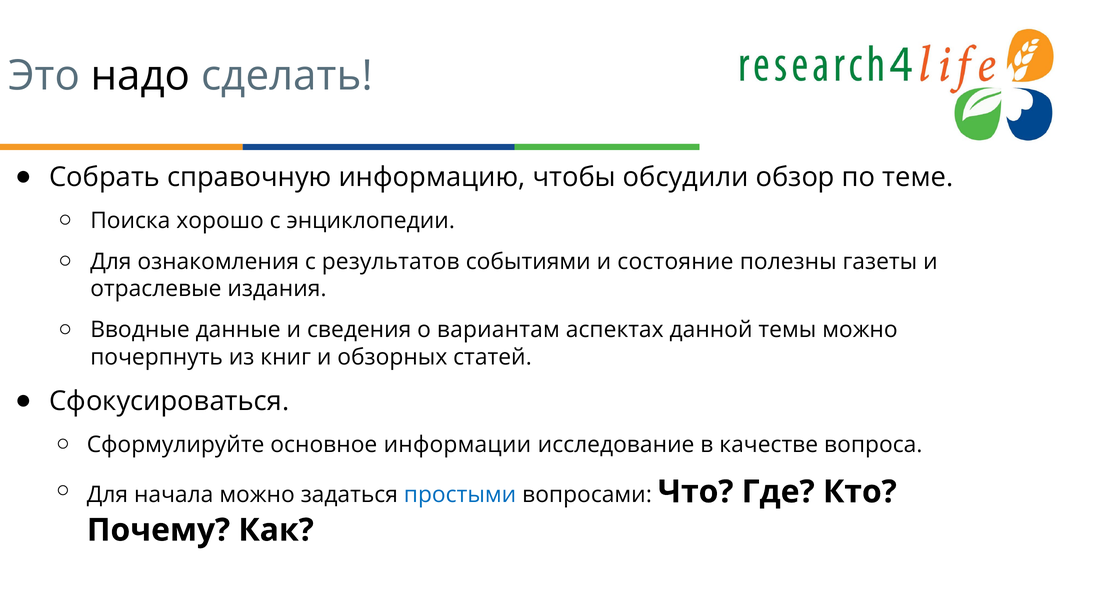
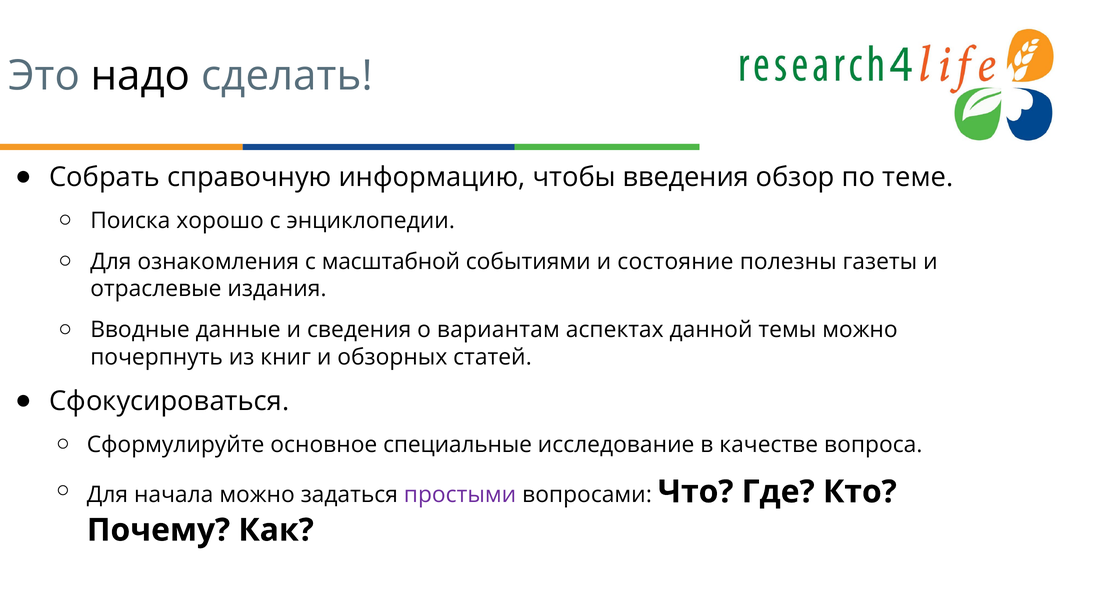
обсудили: обсудили -> введения
результатов: результатов -> масштабной
информации: информации -> специальные
простыми colour: blue -> purple
